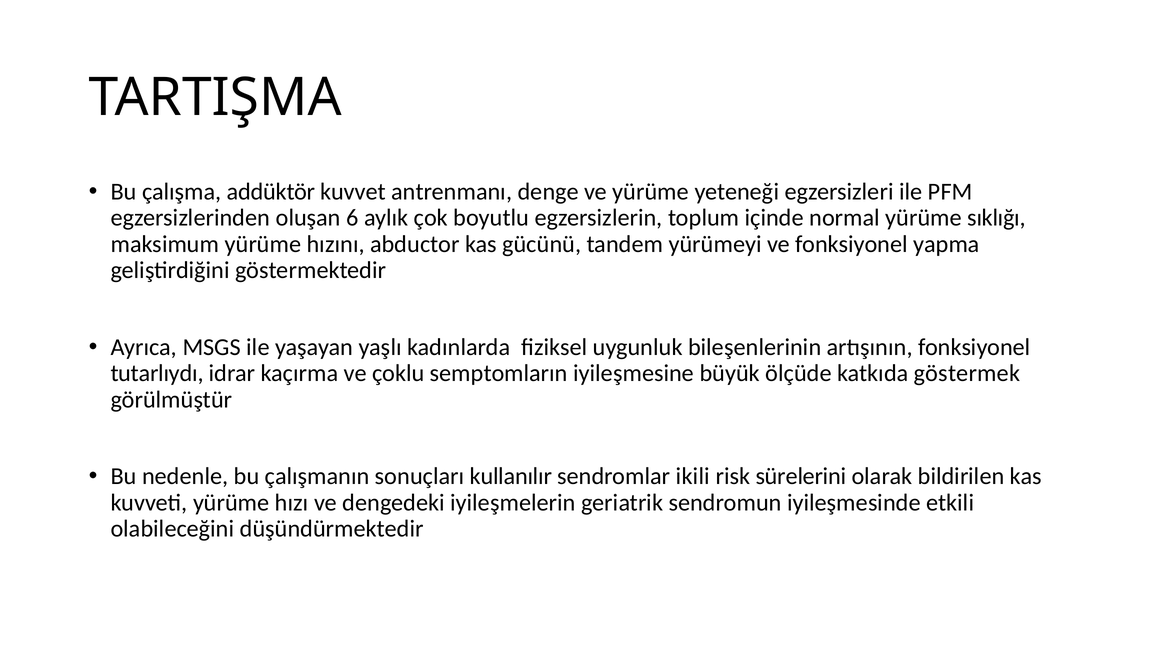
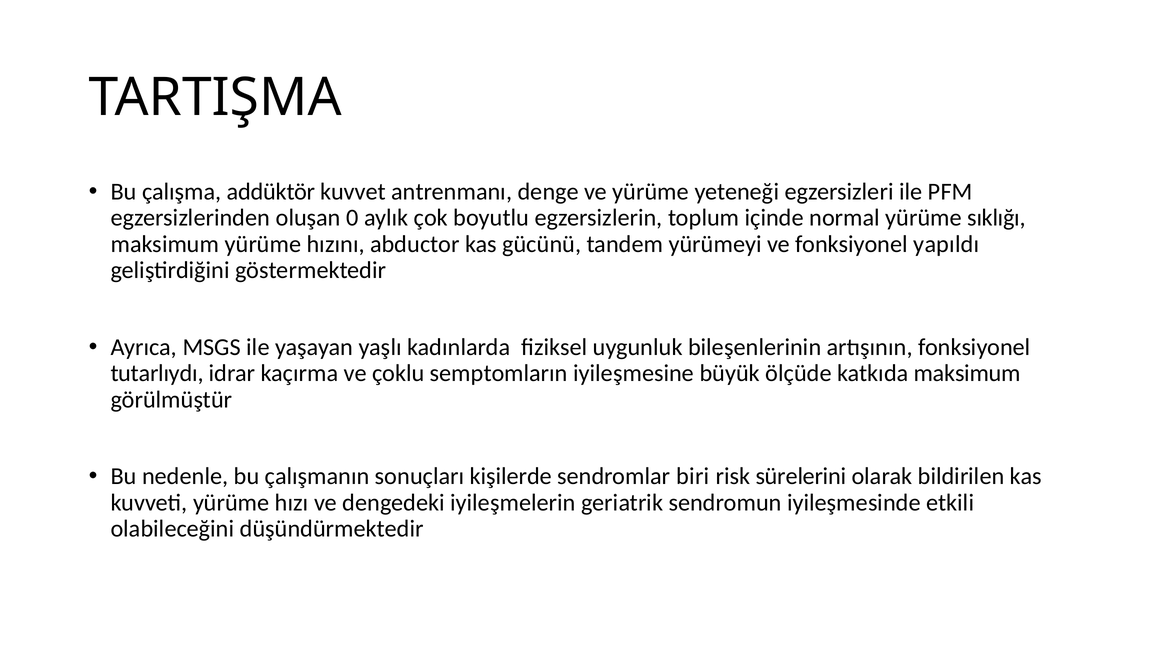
6: 6 -> 0
yapma: yapma -> yapıldı
katkıda göstermek: göstermek -> maksimum
kullanılır: kullanılır -> kişilerde
ikili: ikili -> biri
